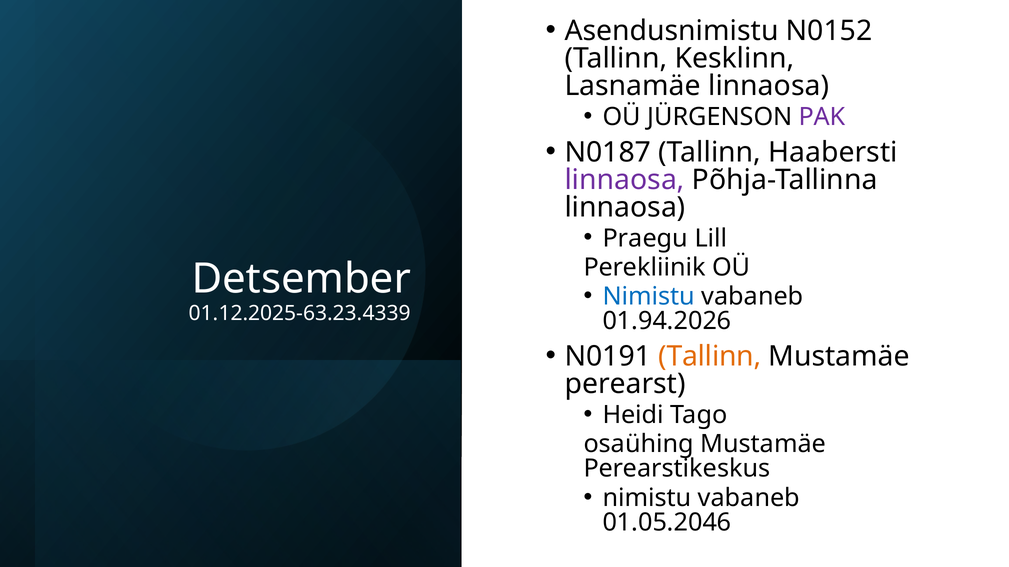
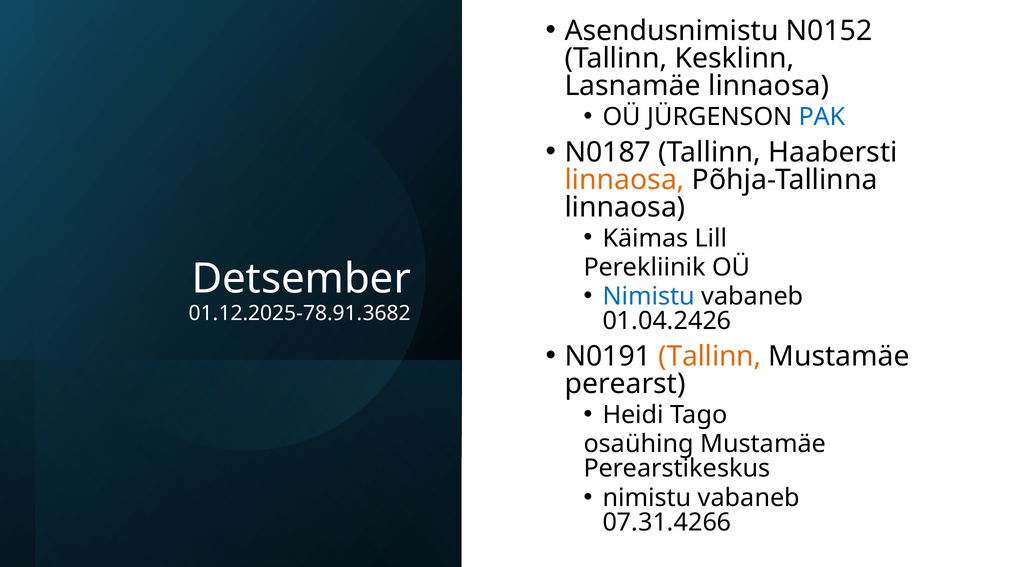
PAK colour: purple -> blue
linnaosa at (625, 180) colour: purple -> orange
Praegu: Praegu -> Käimas
01.12.2025-63.23.4339: 01.12.2025-63.23.4339 -> 01.12.2025-78.91.3682
01.94.2026: 01.94.2026 -> 01.04.2426
01.05.2046: 01.05.2046 -> 07.31.4266
